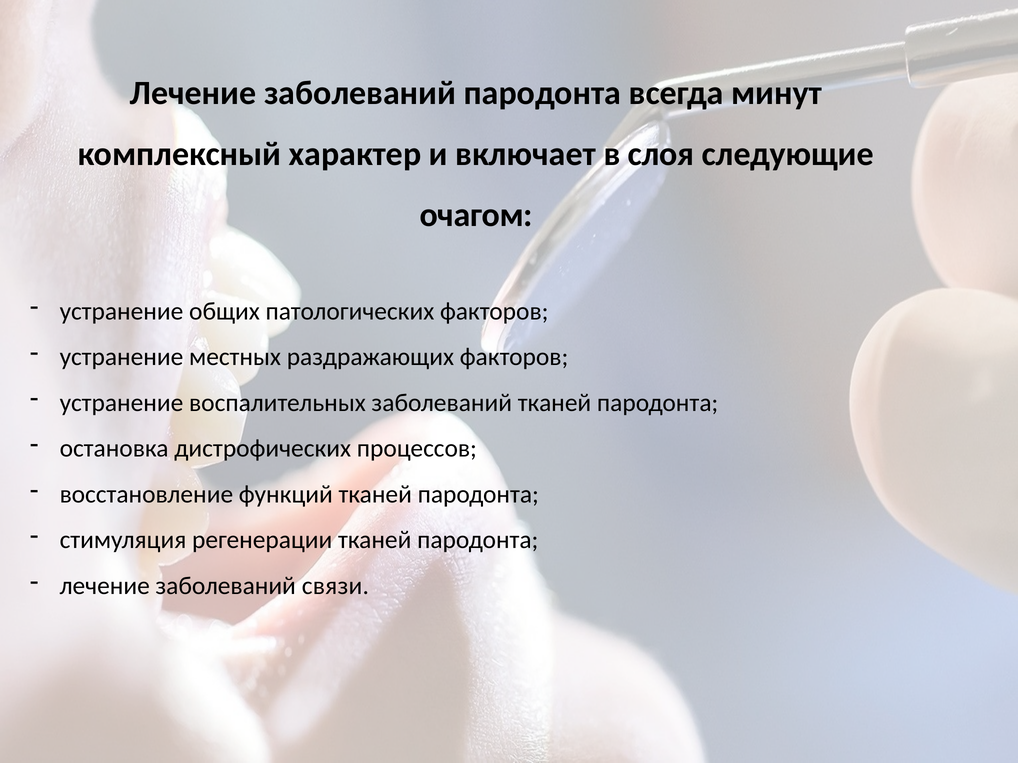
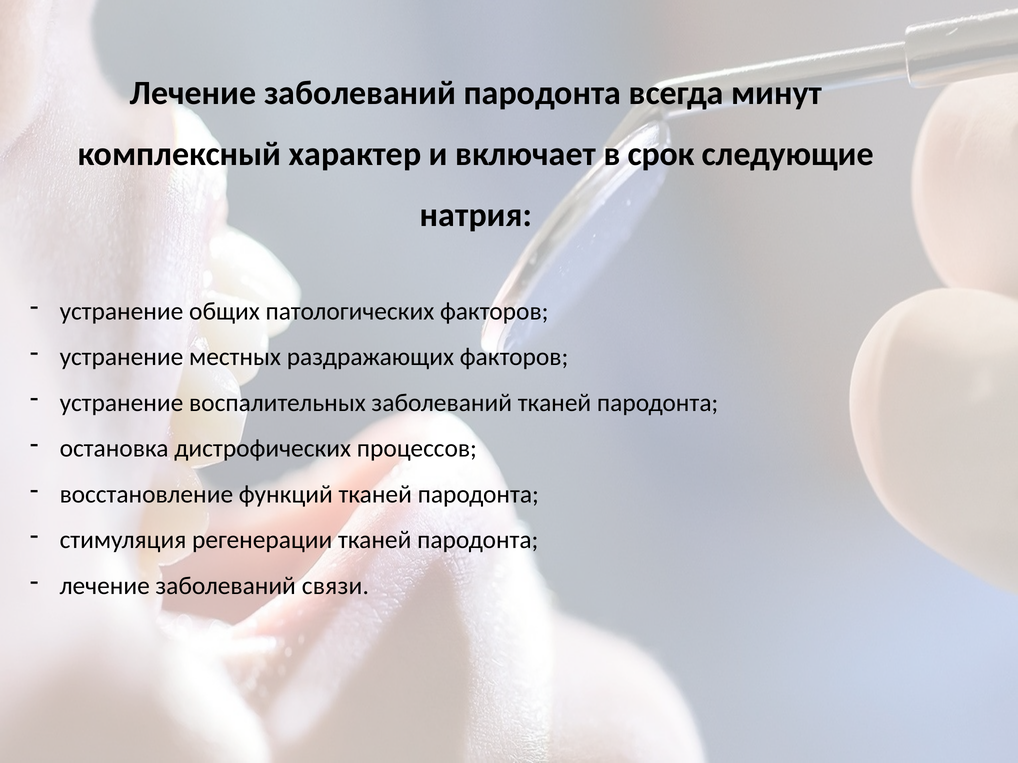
слоя: слоя -> срок
очагом: очагом -> натрия
